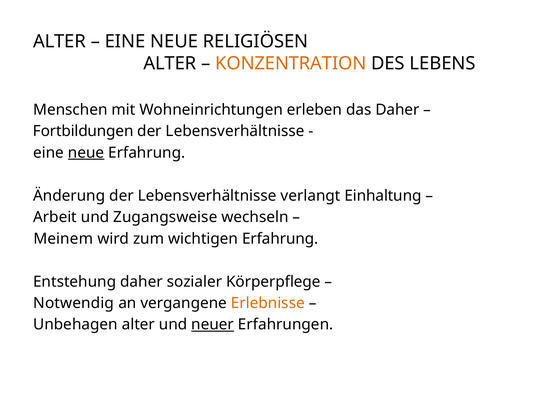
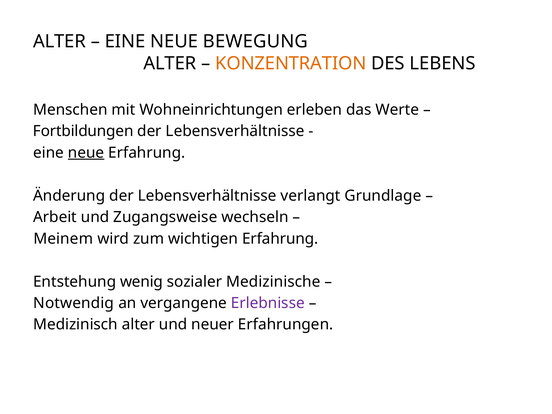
RELIGIÖSEN: RELIGIÖSEN -> BEWEGUNG
das Daher: Daher -> Werte
Einhaltung: Einhaltung -> Grundlage
Entstehung daher: daher -> wenig
Körperpflege: Körperpflege -> Medizinische
Erlebnisse colour: orange -> purple
Unbehagen: Unbehagen -> Medizinisch
neuer underline: present -> none
